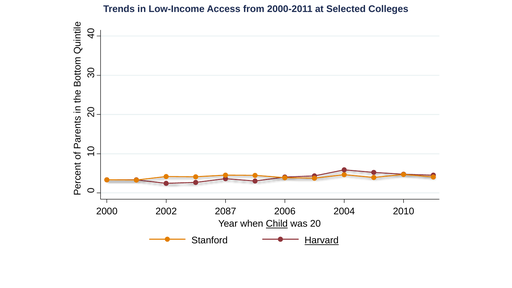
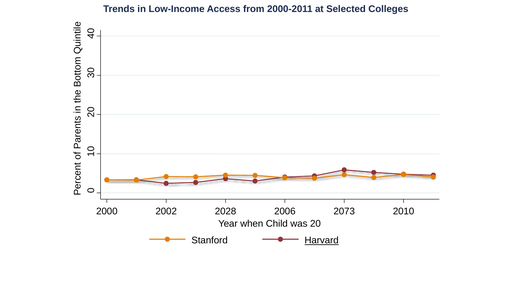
2087: 2087 -> 2028
2004: 2004 -> 2073
Child underline: present -> none
